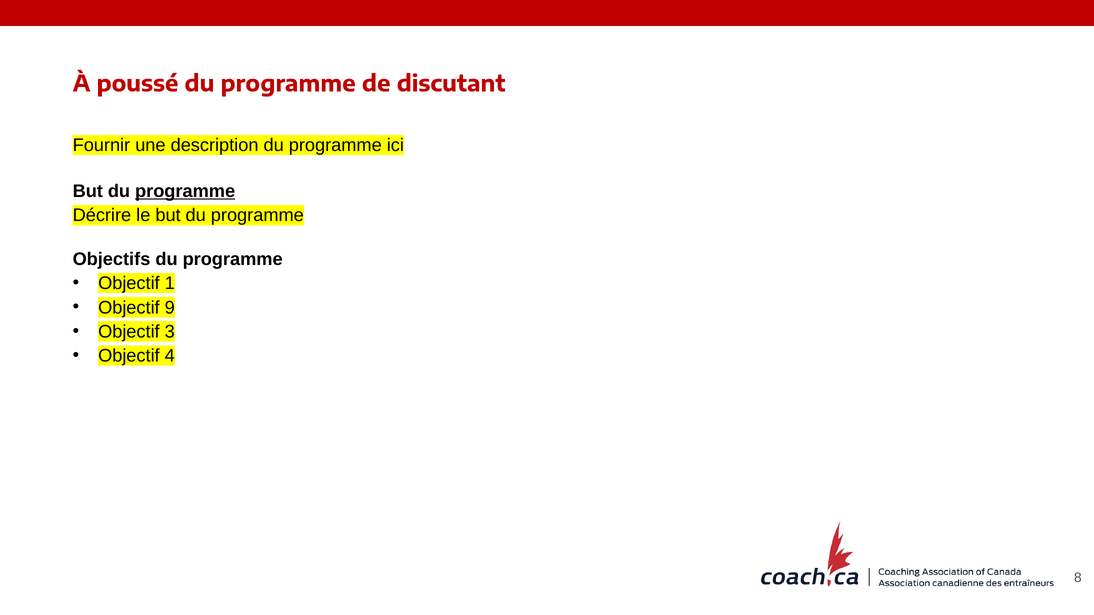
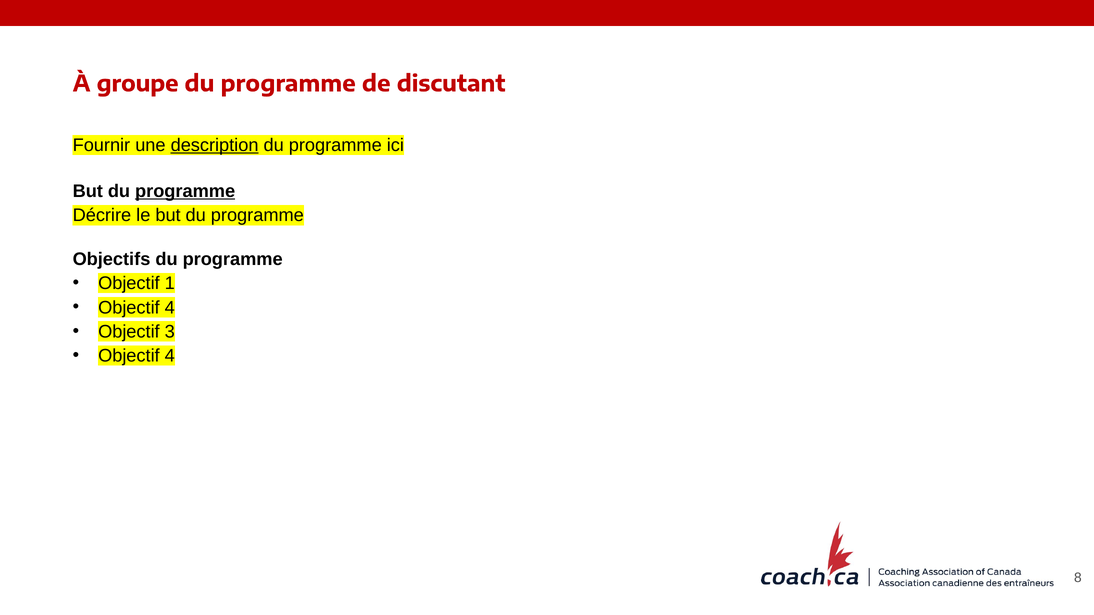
poussé: poussé -> groupe
description underline: none -> present
9 at (170, 308): 9 -> 4
